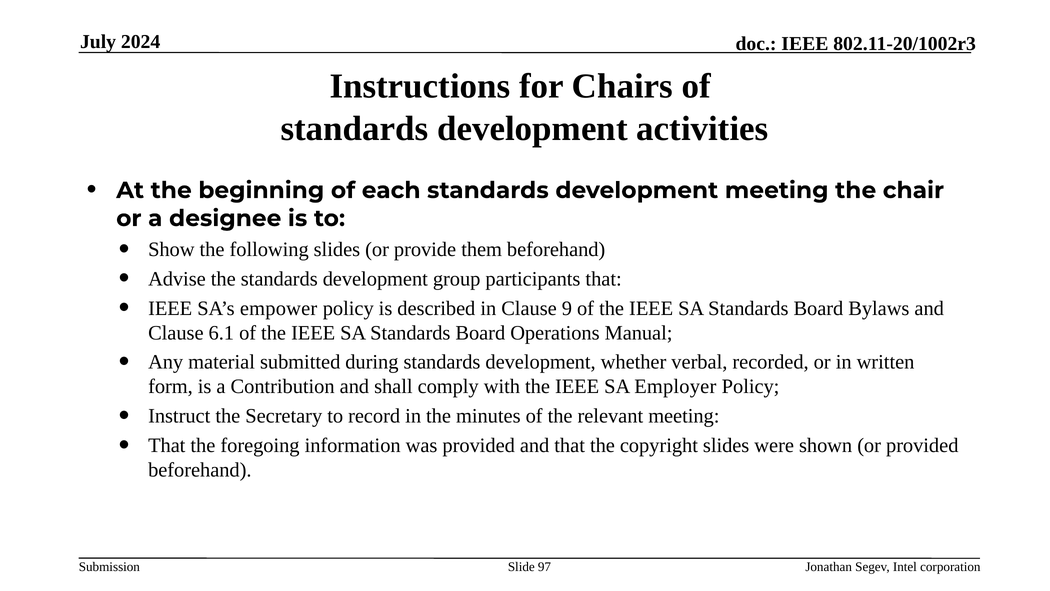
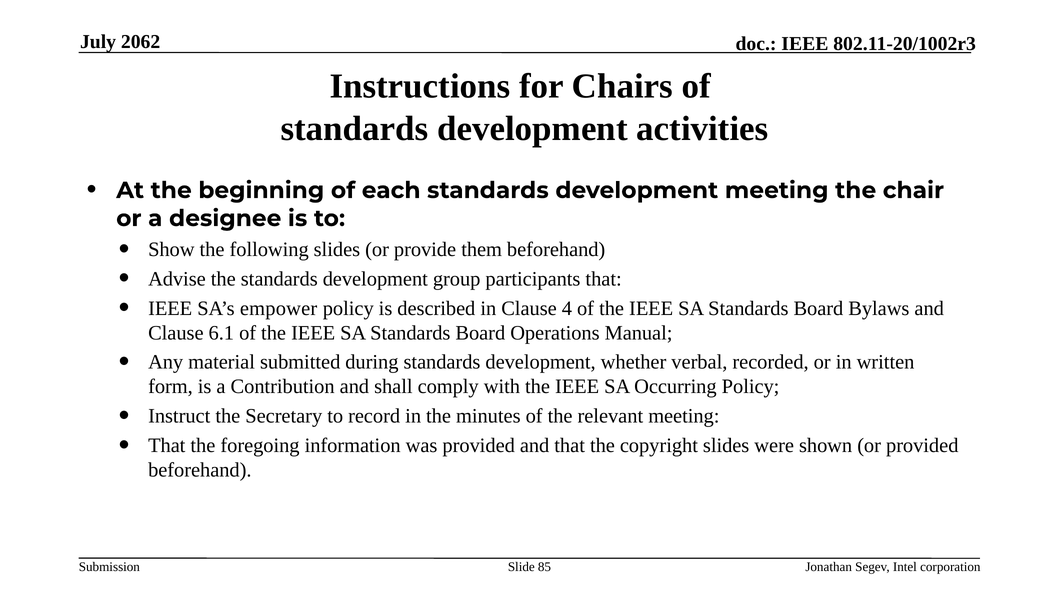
2024: 2024 -> 2062
9: 9 -> 4
Employer: Employer -> Occurring
97: 97 -> 85
